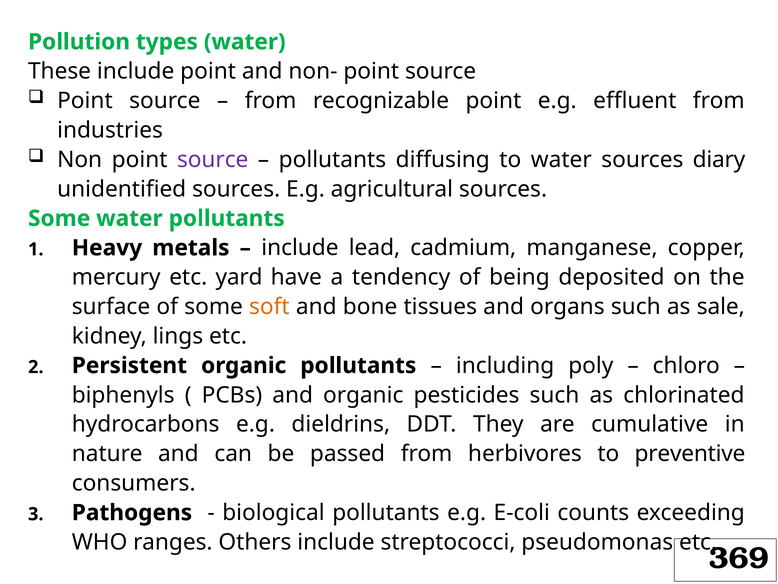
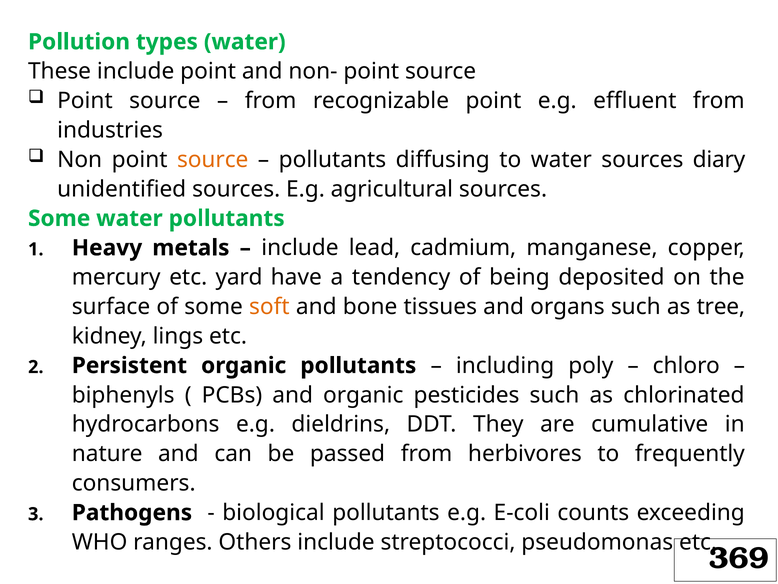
source at (213, 159) colour: purple -> orange
sale: sale -> tree
preventive: preventive -> frequently
